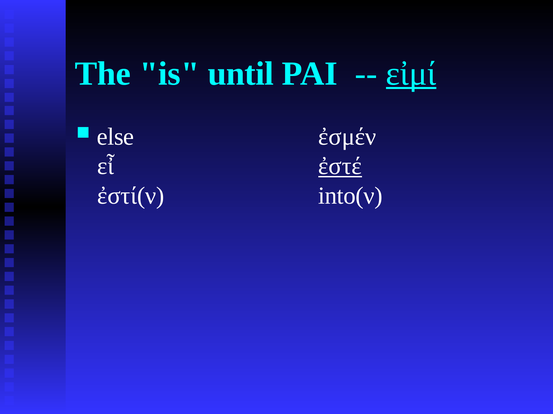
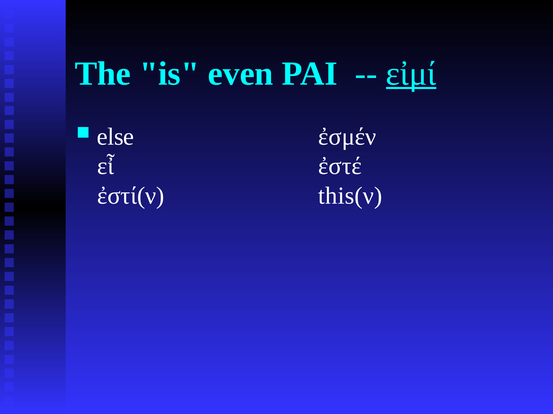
until: until -> even
ἐστέ underline: present -> none
into(ν: into(ν -> this(ν
